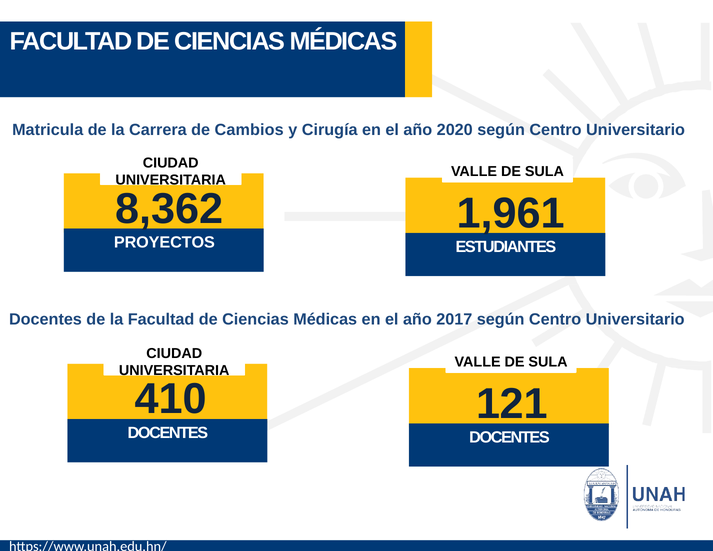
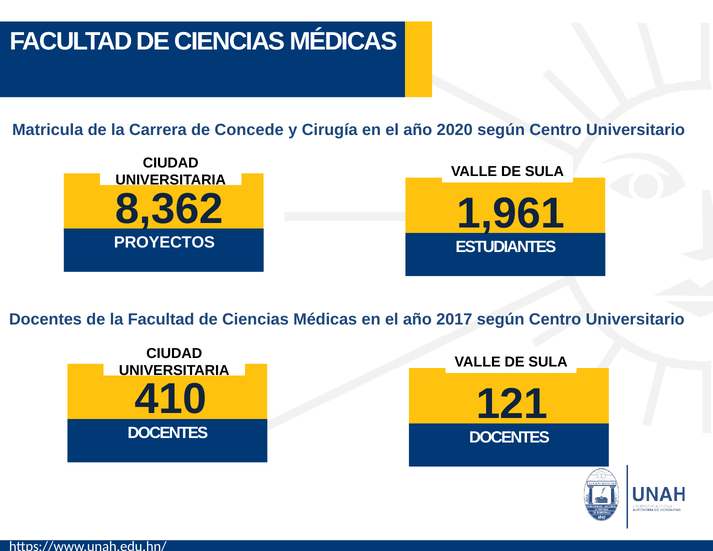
Cambios: Cambios -> Concede
